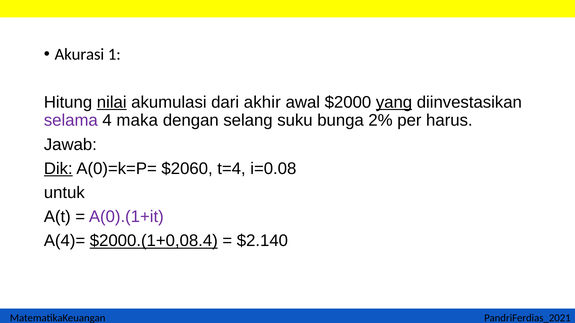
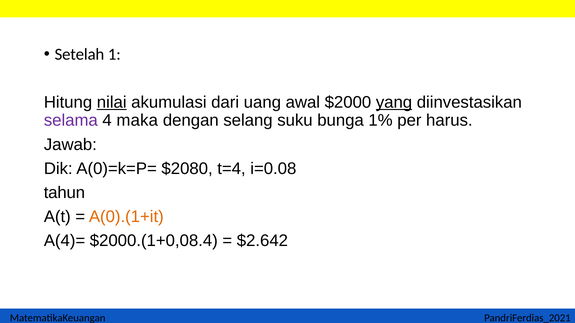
Akurasi: Akurasi -> Setelah
akhir: akhir -> uang
2%: 2% -> 1%
Dik underline: present -> none
$2060: $2060 -> $2080
untuk: untuk -> tahun
A(0).(1+it colour: purple -> orange
$2000.(1+0,08.4 underline: present -> none
$2.140: $2.140 -> $2.642
